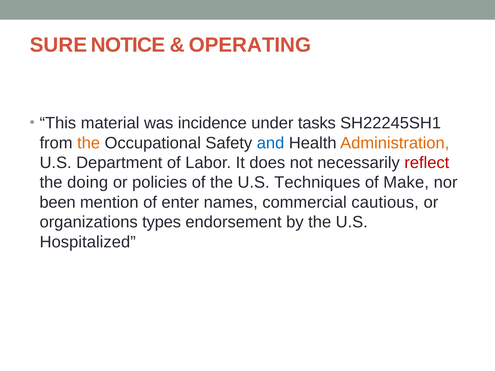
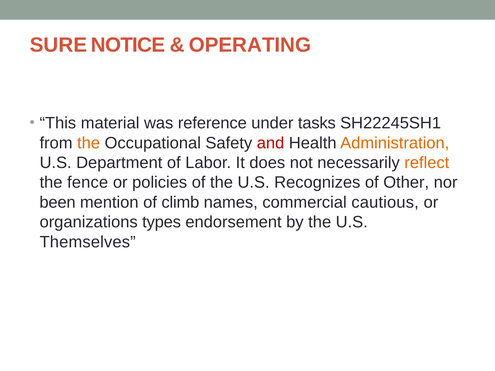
incidence: incidence -> reference
and colour: blue -> red
reflect colour: red -> orange
doing: doing -> fence
Techniques: Techniques -> Recognizes
Make: Make -> Other
enter: enter -> climb
Hospitalized: Hospitalized -> Themselves
